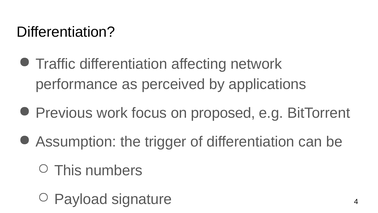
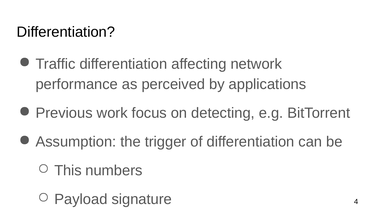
proposed: proposed -> detecting
